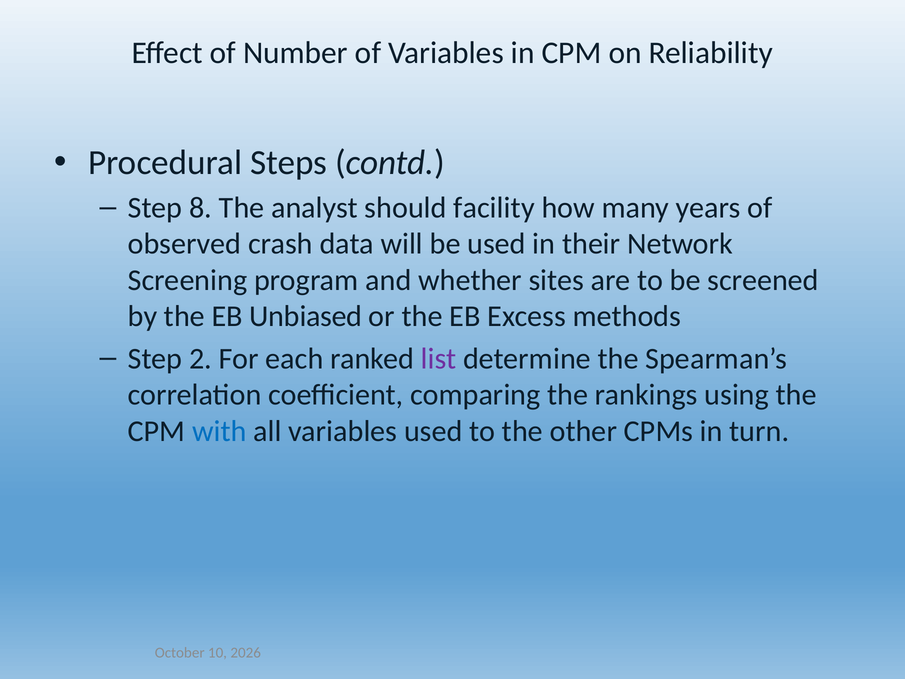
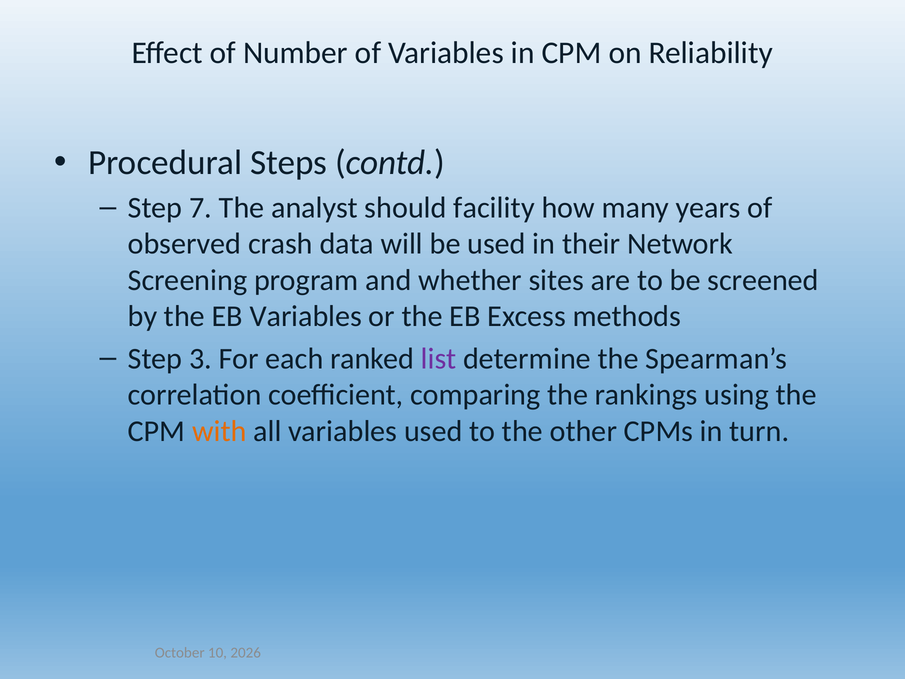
8: 8 -> 7
EB Unbiased: Unbiased -> Variables
2: 2 -> 3
with colour: blue -> orange
